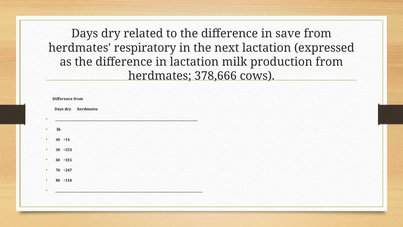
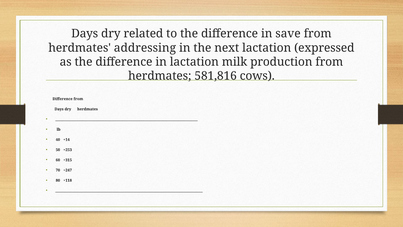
respiratory: respiratory -> addressing
378,666: 378,666 -> 581,816
